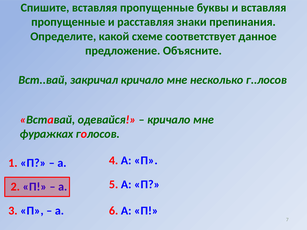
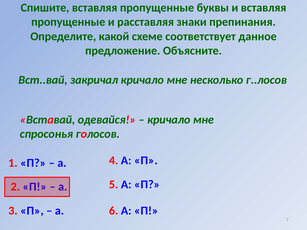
фуражках: фуражках -> спросонья
